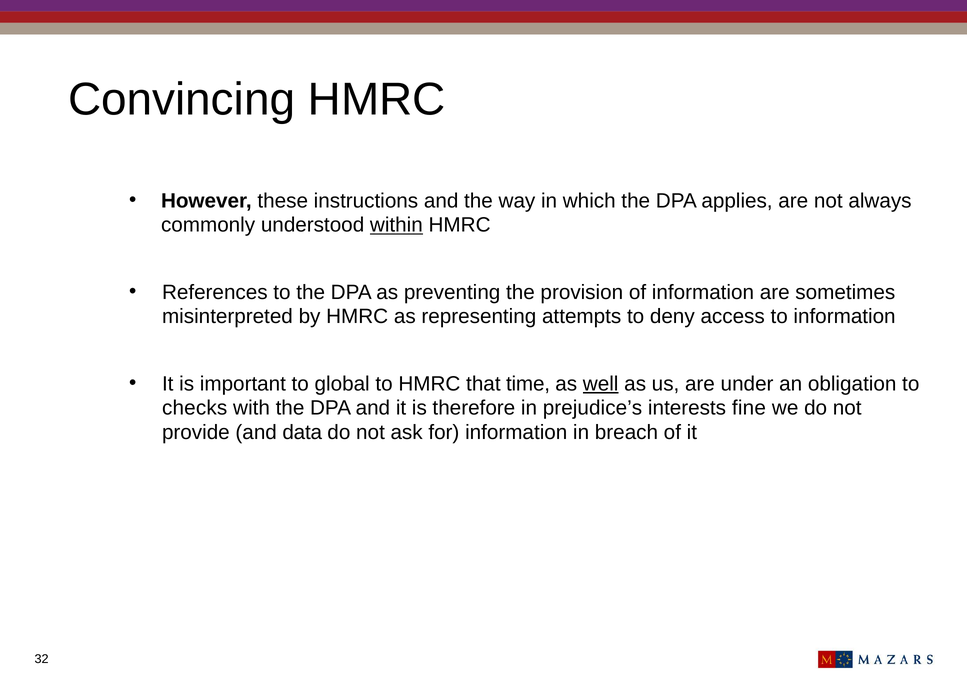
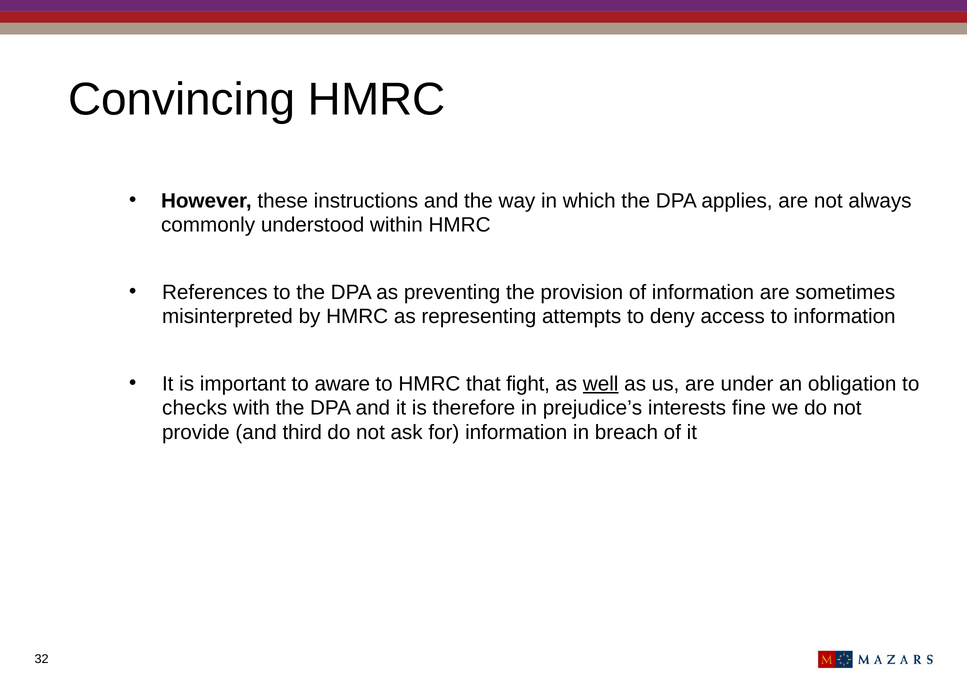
within underline: present -> none
global: global -> aware
time: time -> fight
data: data -> third
